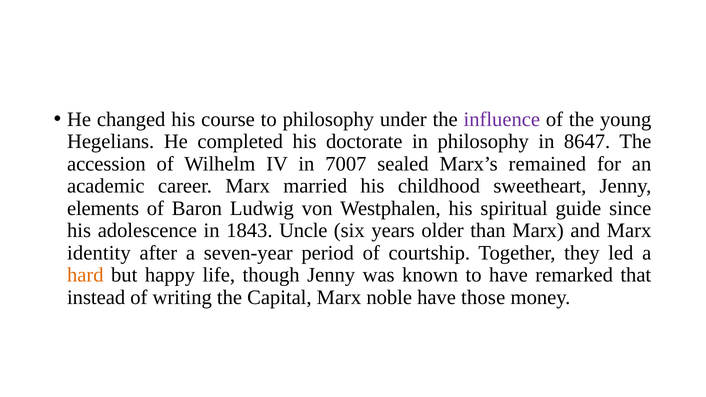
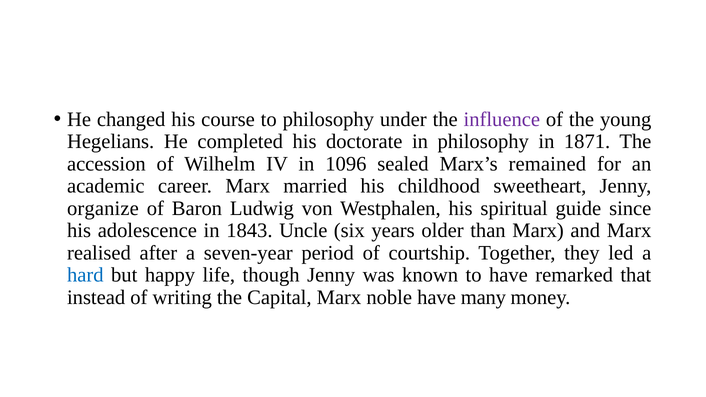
8647: 8647 -> 1871
7007: 7007 -> 1096
elements: elements -> organize
identity: identity -> realised
hard colour: orange -> blue
those: those -> many
